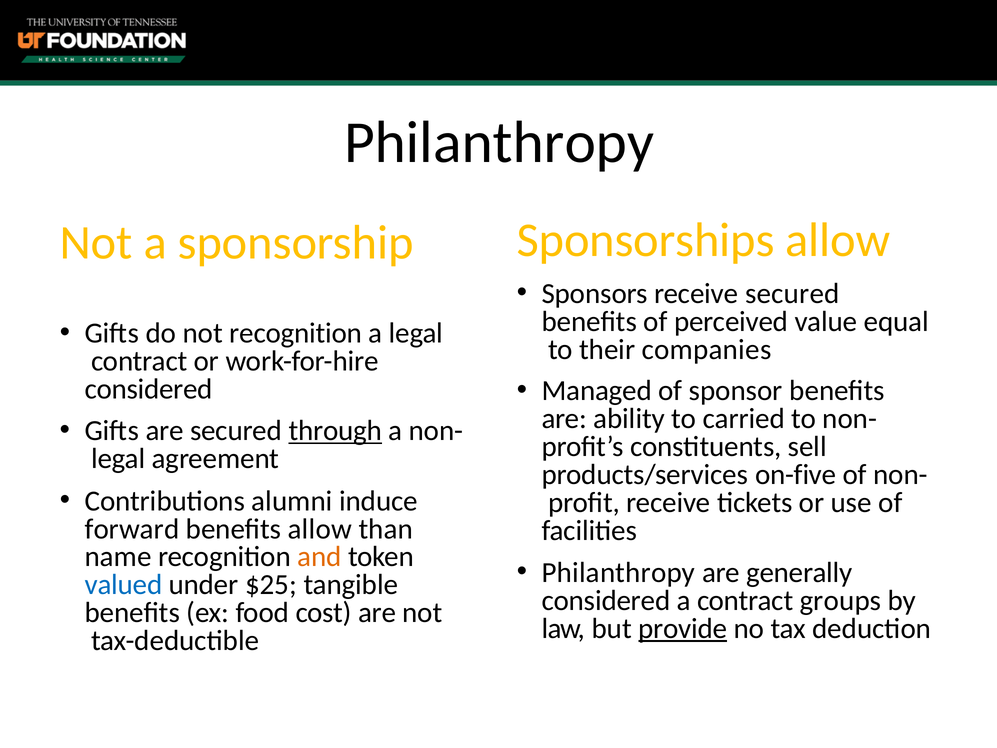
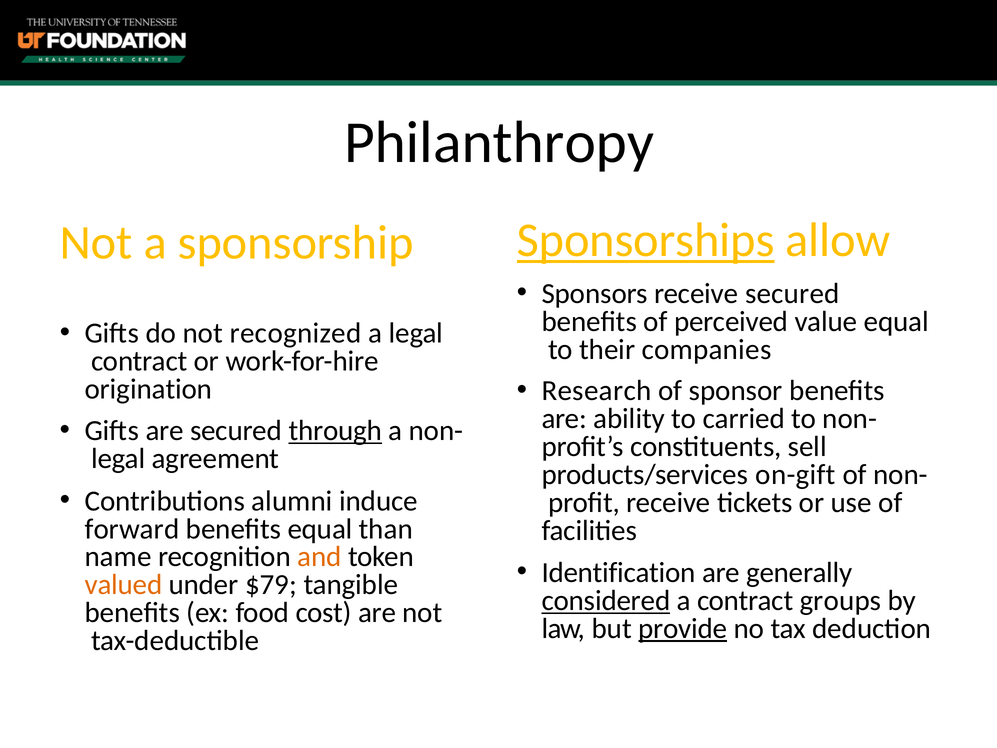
Sponsorships underline: none -> present
not recognition: recognition -> recognized
Managed: Managed -> Research
considered at (149, 389): considered -> origination
on-five: on-five -> on-gift
benefits allow: allow -> equal
Philanthropy at (618, 573): Philanthropy -> Identification
valued colour: blue -> orange
$25: $25 -> $79
considered at (606, 600) underline: none -> present
